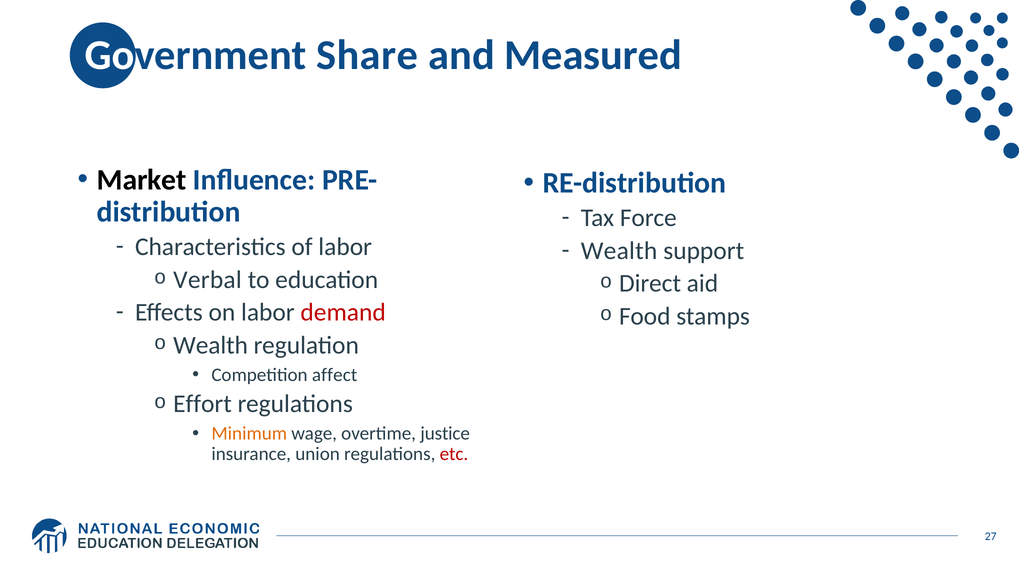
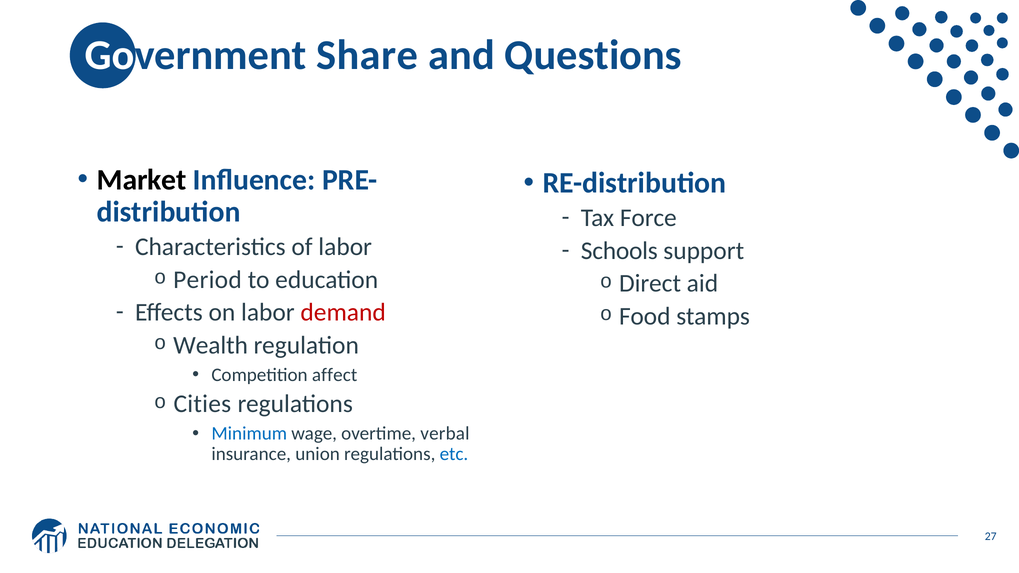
Measured: Measured -> Questions
Wealth at (619, 251): Wealth -> Schools
Verbal: Verbal -> Period
Effort: Effort -> Cities
Minimum colour: orange -> blue
justice: justice -> verbal
etc colour: red -> blue
